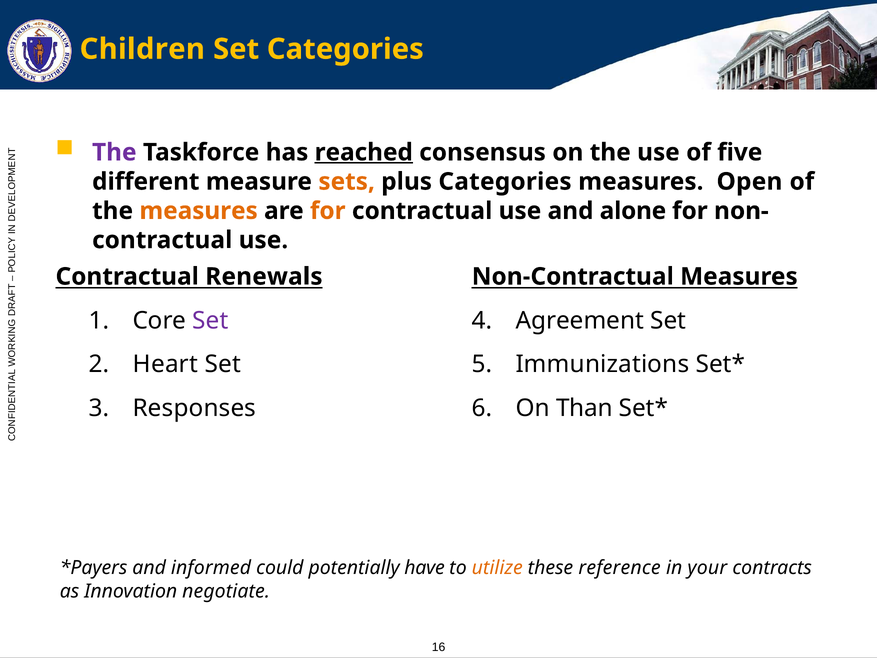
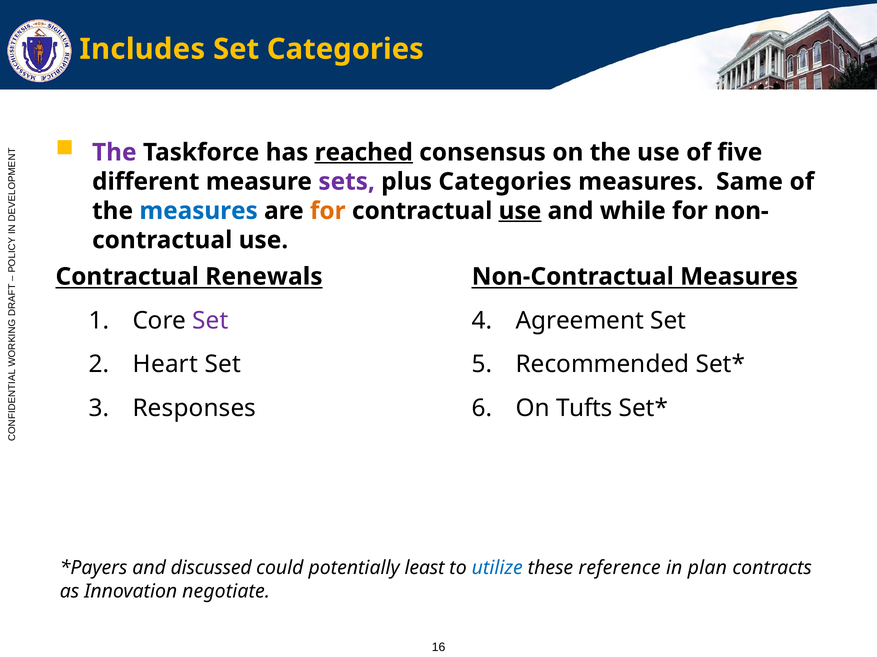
Children: Children -> Includes
sets colour: orange -> purple
Open: Open -> Same
measures at (199, 211) colour: orange -> blue
use at (520, 211) underline: none -> present
alone: alone -> while
Immunizations: Immunizations -> Recommended
Than: Than -> Tufts
informed: informed -> discussed
have: have -> least
utilize colour: orange -> blue
your: your -> plan
